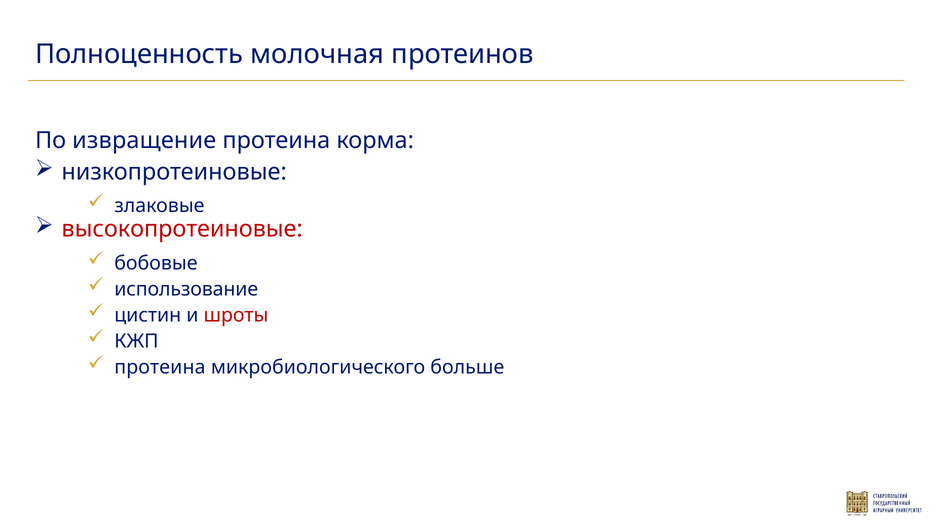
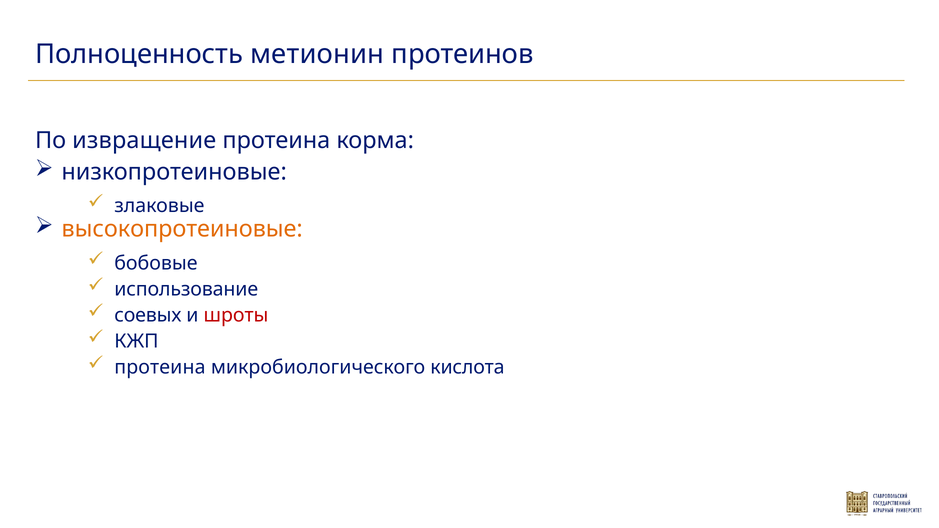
молочная: молочная -> метионин
высокопротеиновые colour: red -> orange
цистин: цистин -> соевых
больше: больше -> кислота
